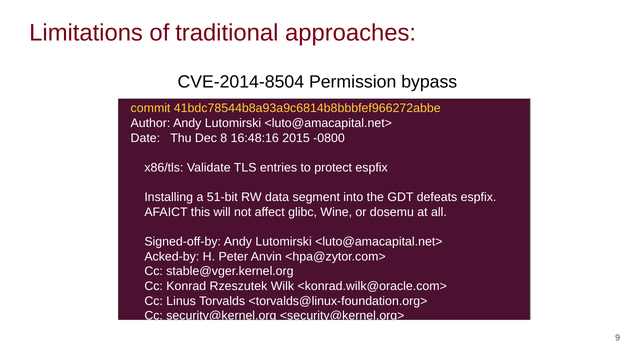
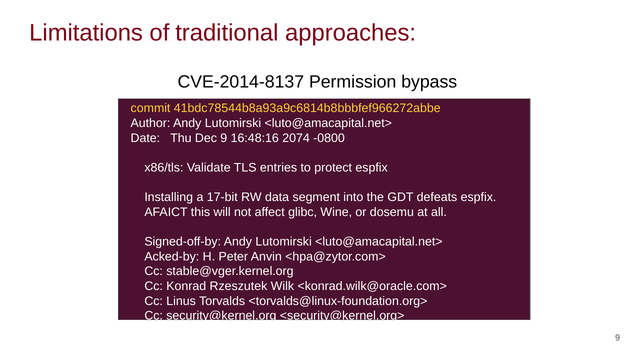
CVE-2014-8504: CVE-2014-8504 -> CVE-2014-8137
Dec 8: 8 -> 9
2015: 2015 -> 2074
51-bit: 51-bit -> 17-bit
